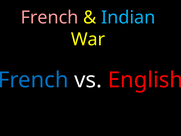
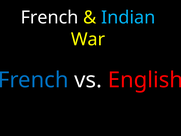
French at (50, 18) colour: pink -> white
